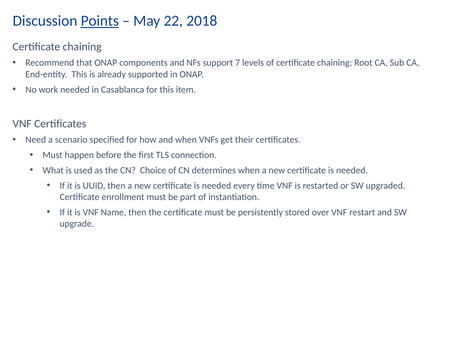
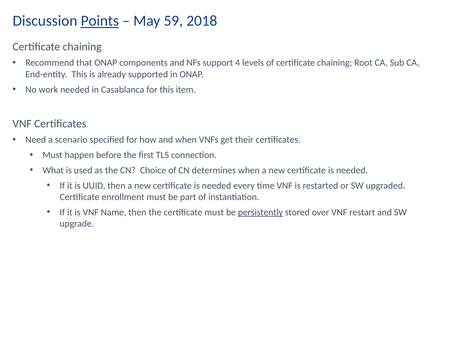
22: 22 -> 59
7: 7 -> 4
persistently underline: none -> present
